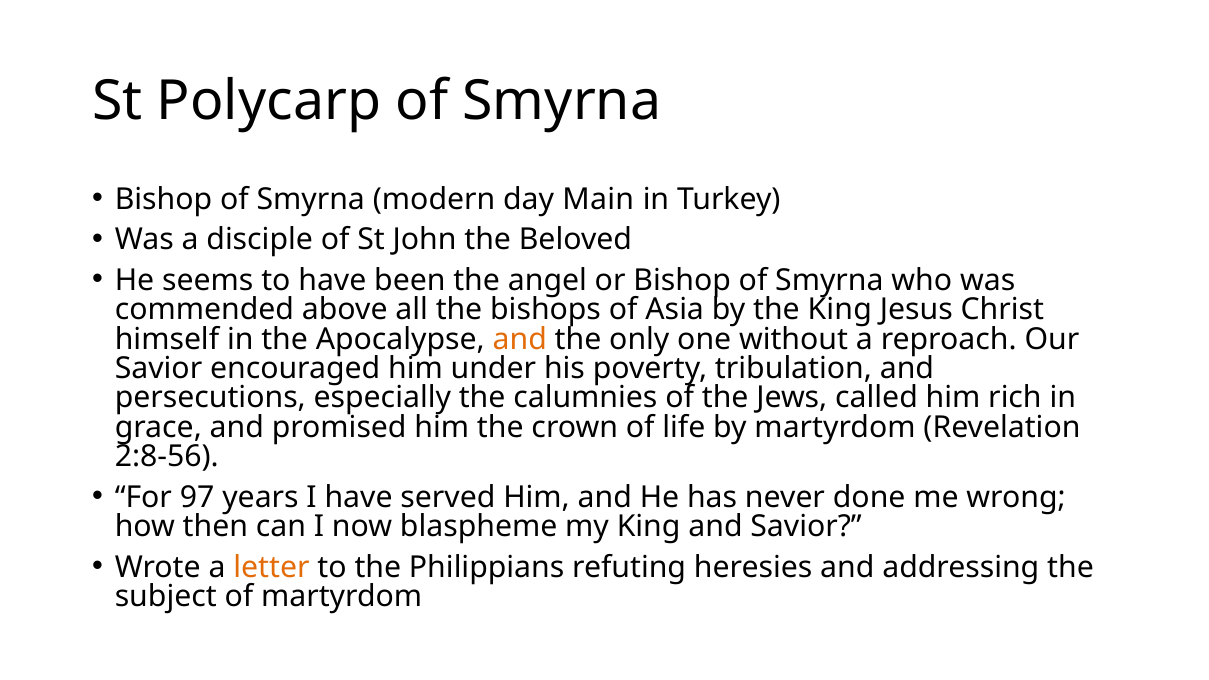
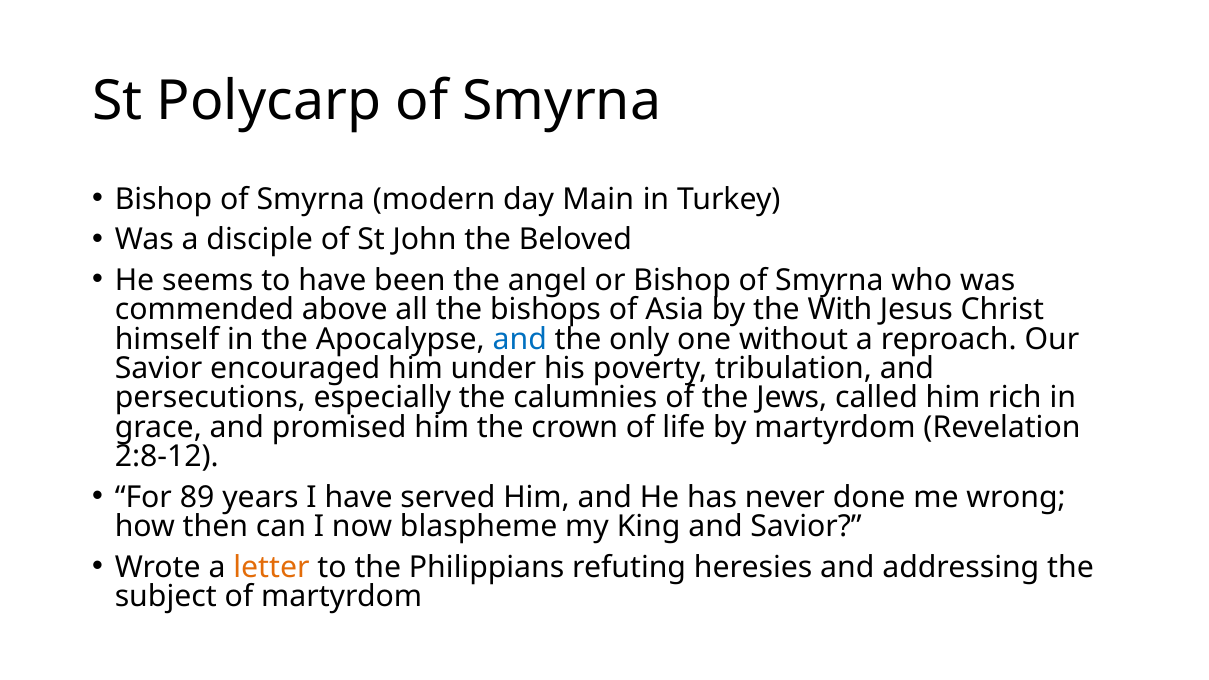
the King: King -> With
and at (520, 339) colour: orange -> blue
2:8-56: 2:8-56 -> 2:8-12
97: 97 -> 89
